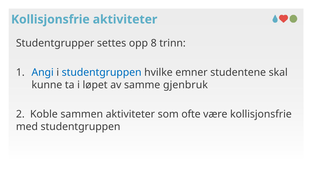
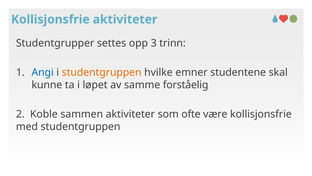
8: 8 -> 3
studentgruppen at (102, 72) colour: blue -> orange
gjenbruk: gjenbruk -> forståelig
